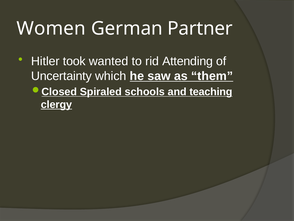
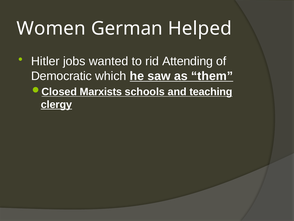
Partner: Partner -> Helped
took: took -> jobs
Uncertainty: Uncertainty -> Democratic
Spiraled: Spiraled -> Marxists
